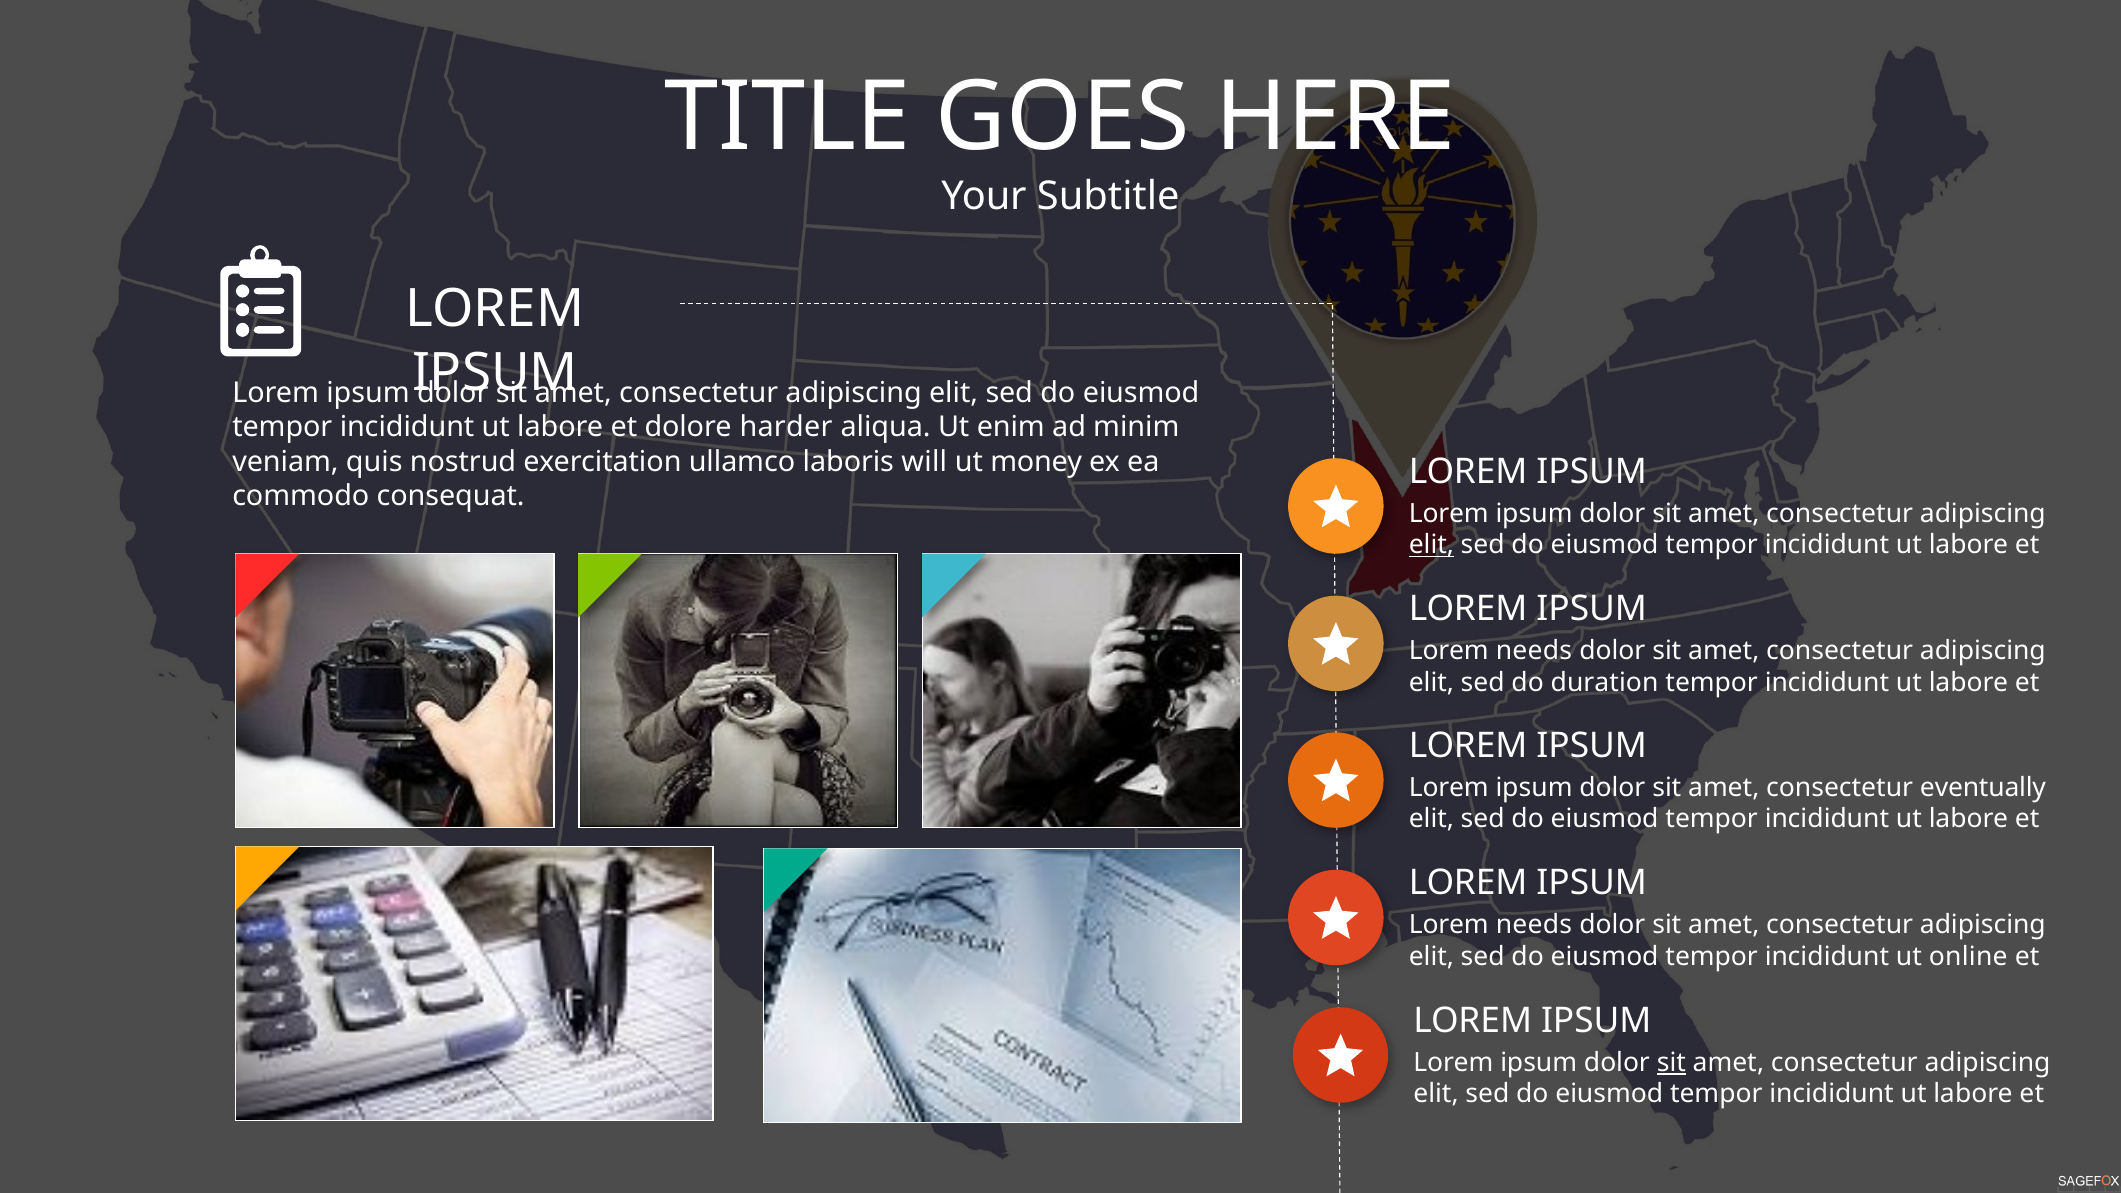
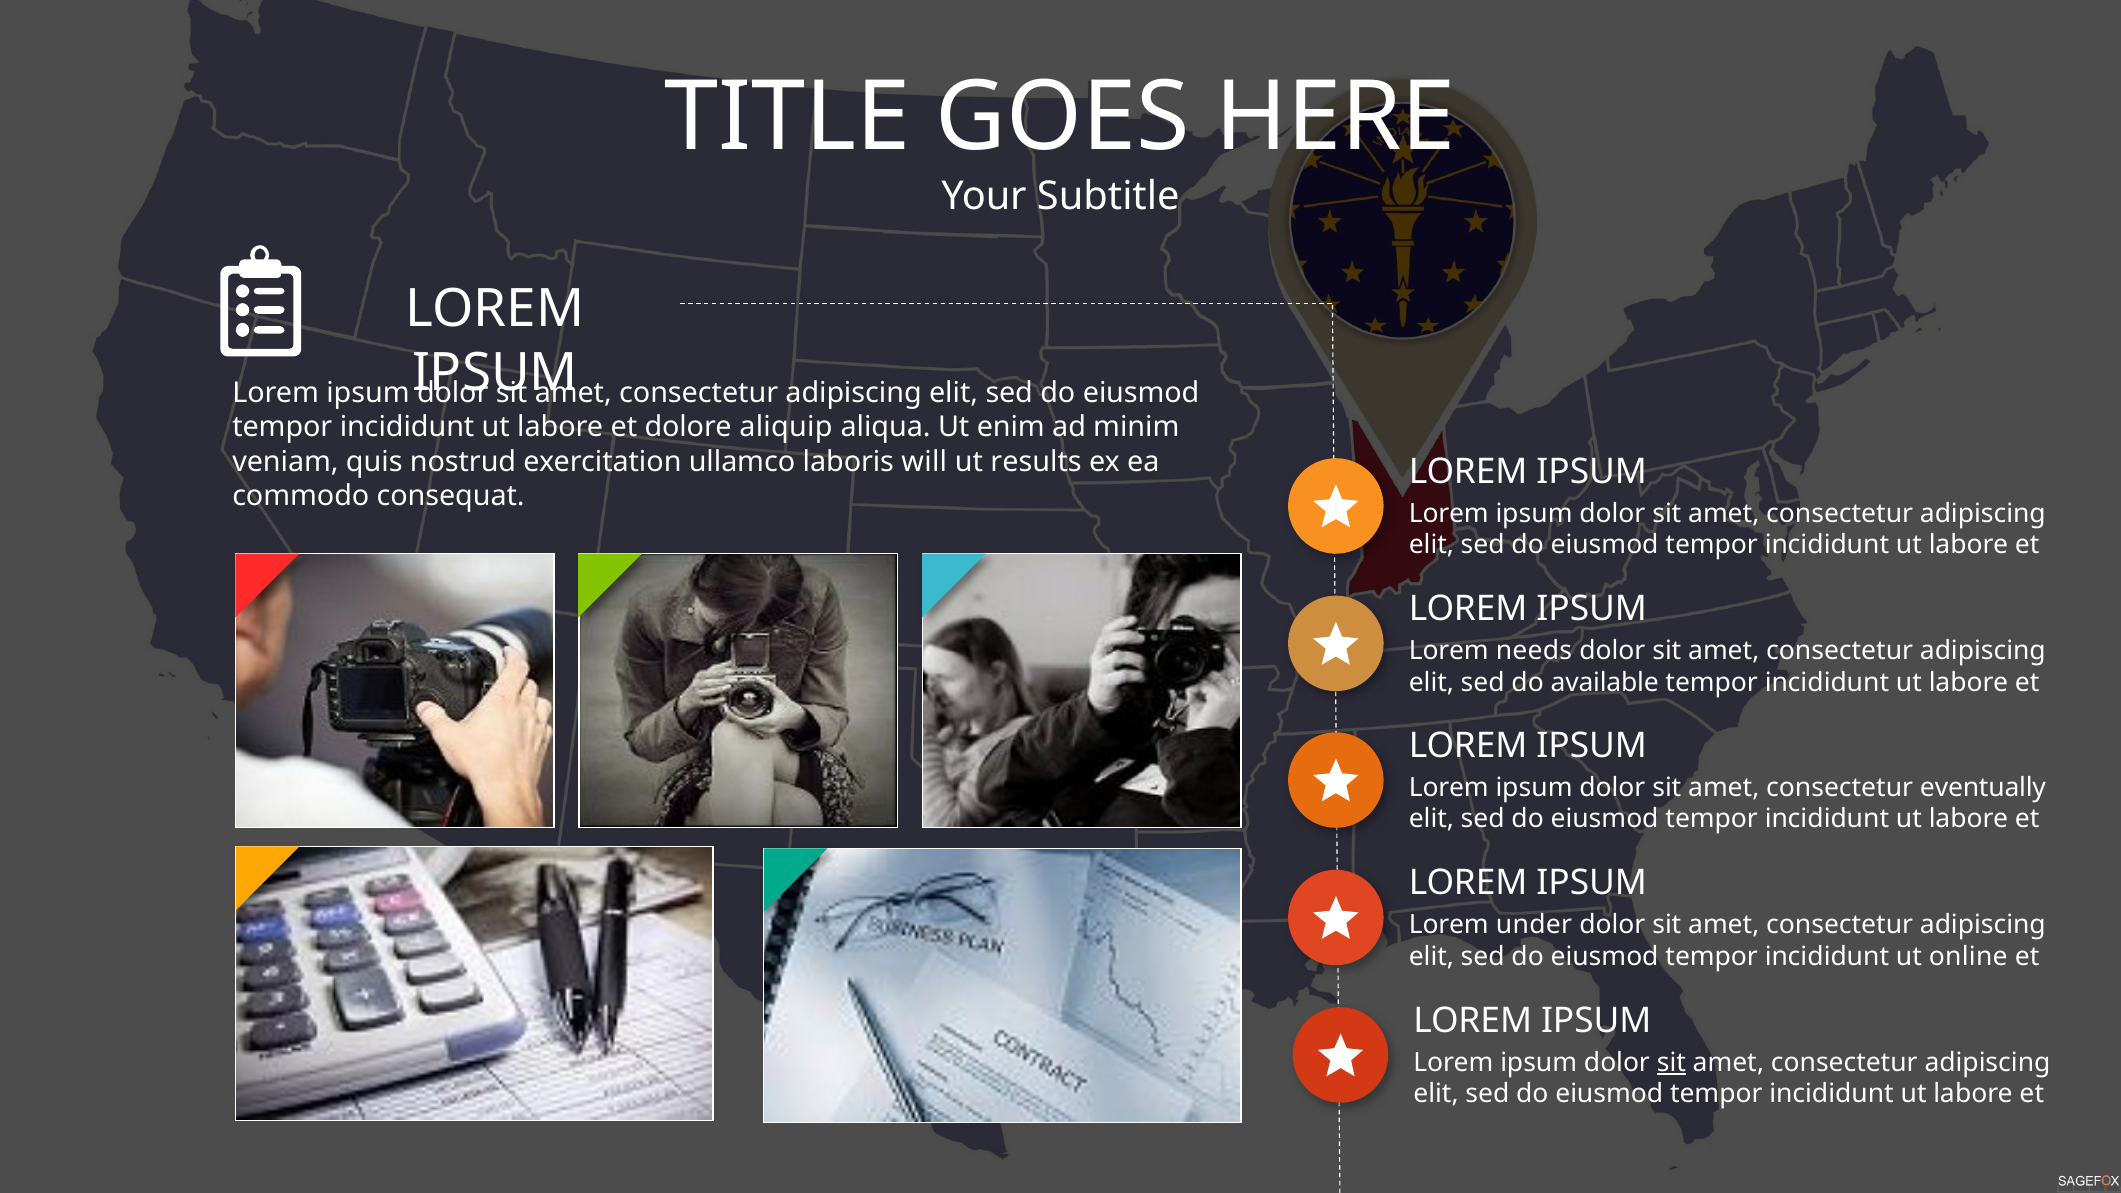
harder: harder -> aliquip
money: money -> results
elit at (1431, 545) underline: present -> none
duration: duration -> available
needs at (1534, 925): needs -> under
